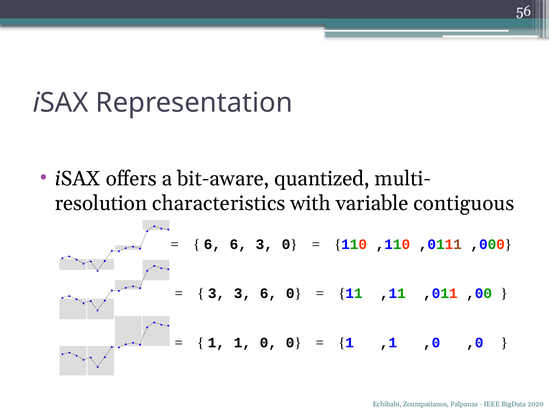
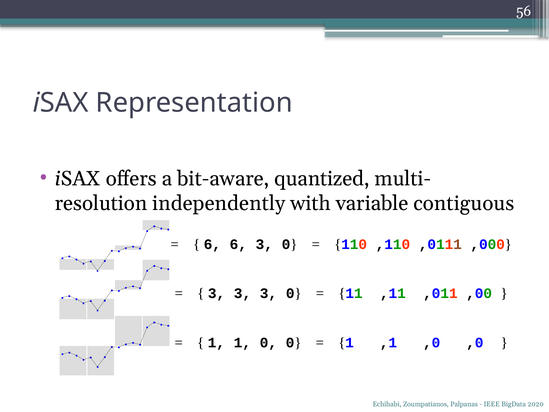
characteristics: characteristics -> independently
3 3 6: 6 -> 3
